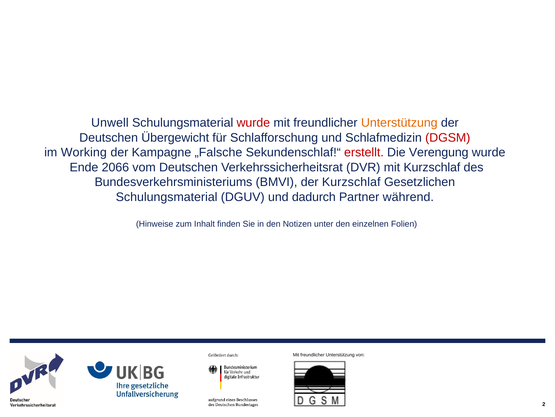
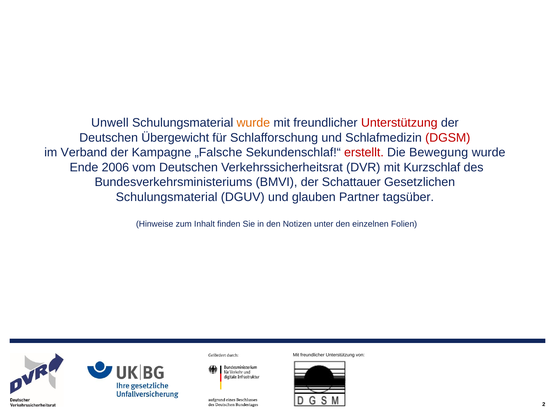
wurde at (253, 123) colour: red -> orange
Unterstützung at (399, 123) colour: orange -> red
Working: Working -> Verband
Verengung: Verengung -> Bewegung
2066: 2066 -> 2006
der Kurzschlaf: Kurzschlaf -> Schattauer
dadurch: dadurch -> glauben
während: während -> tagsüber
